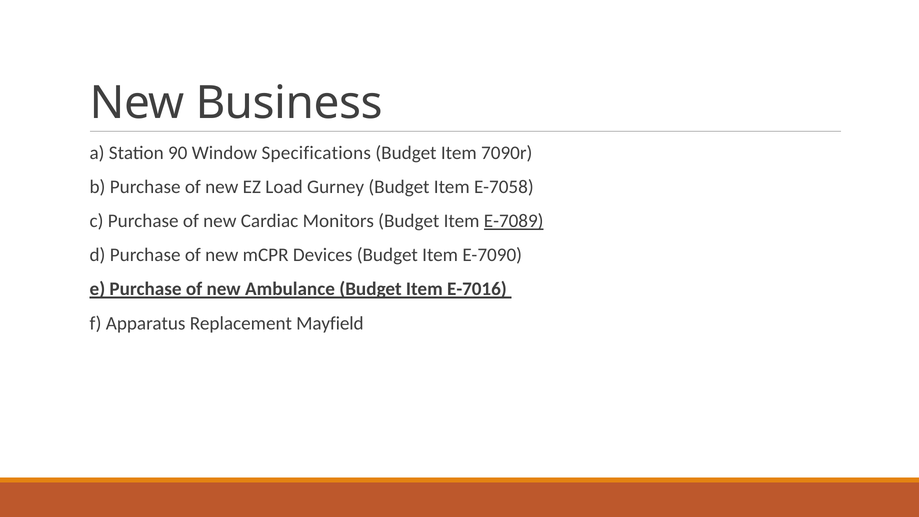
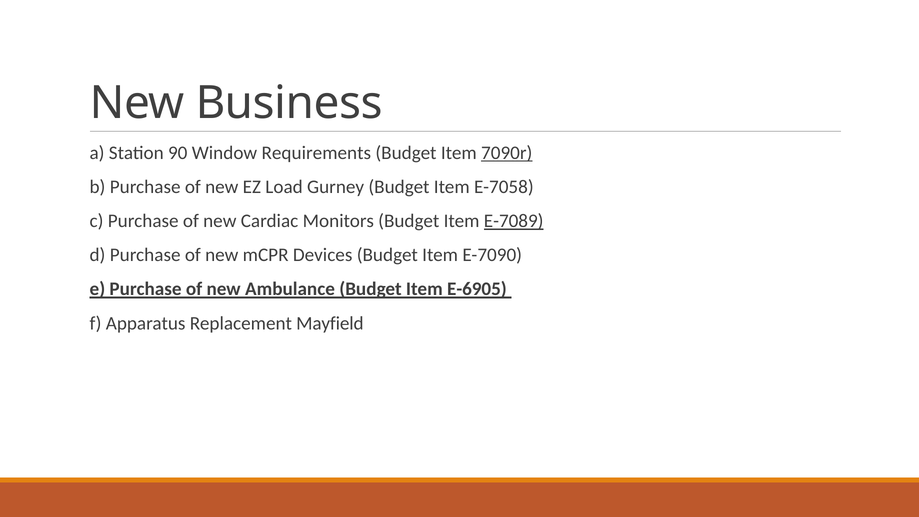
Specifications: Specifications -> Requirements
7090r underline: none -> present
E-7016: E-7016 -> E-6905
